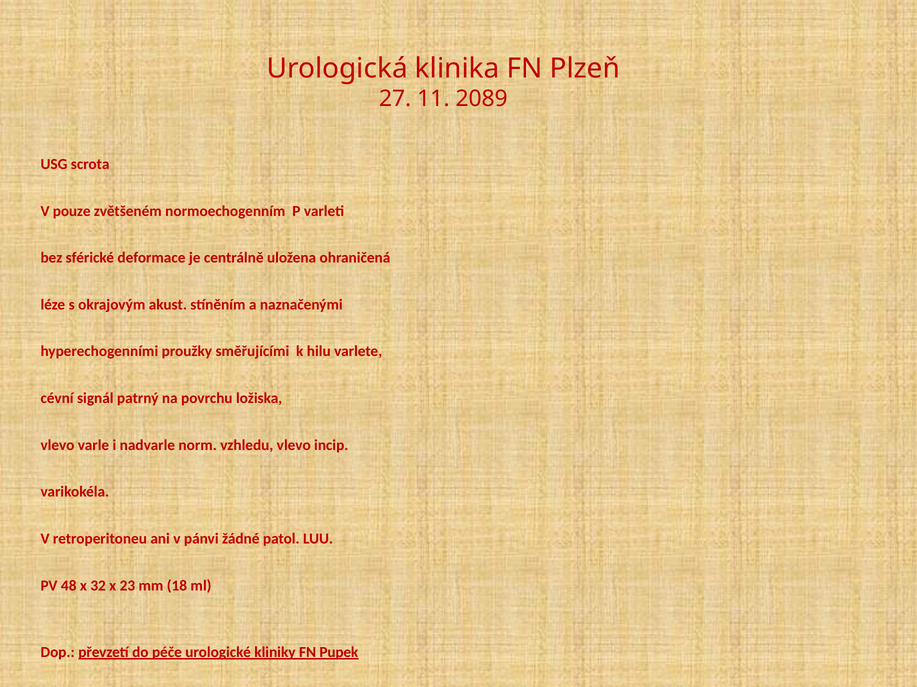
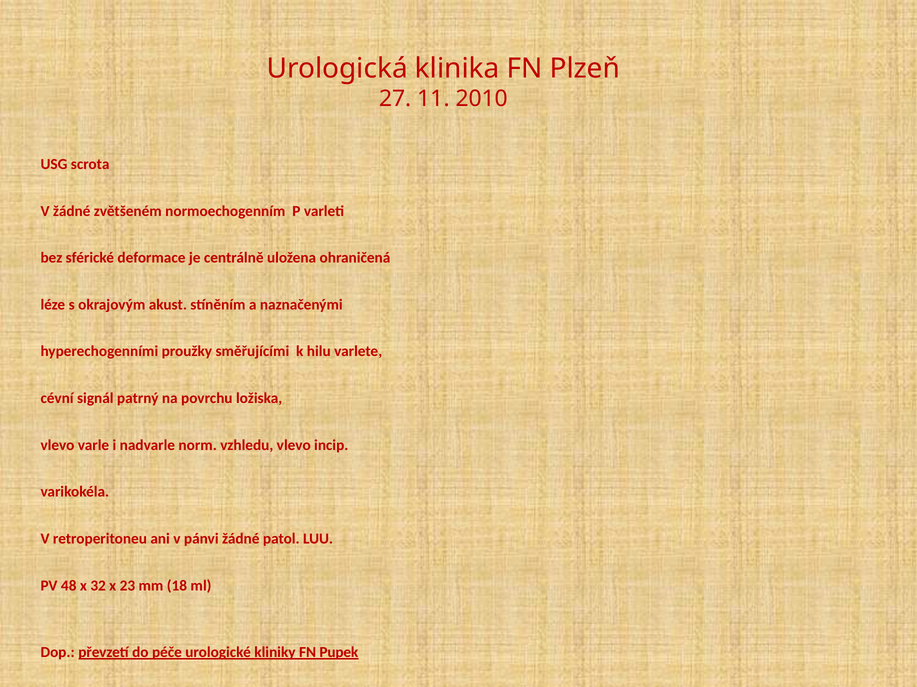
2089: 2089 -> 2010
V pouze: pouze -> žádné
